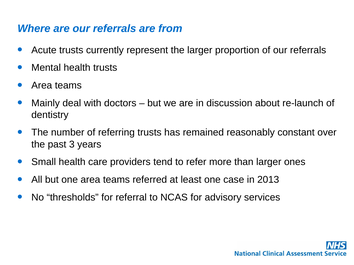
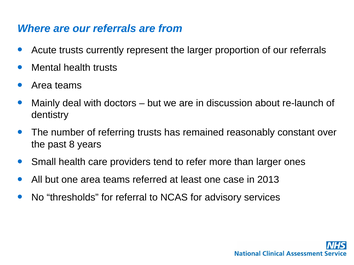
3: 3 -> 8
